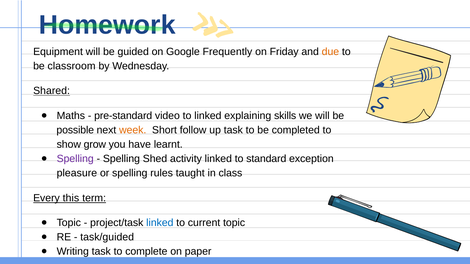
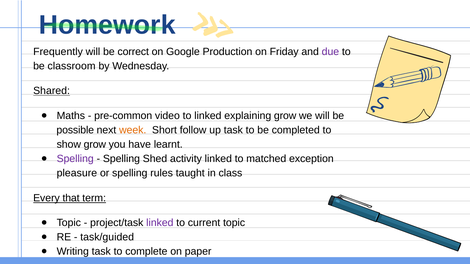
Equipment: Equipment -> Frequently
guided: guided -> correct
Frequently: Frequently -> Production
due colour: orange -> purple
pre-standard: pre-standard -> pre-common
explaining skills: skills -> grow
standard: standard -> matched
this: this -> that
linked at (160, 223) colour: blue -> purple
